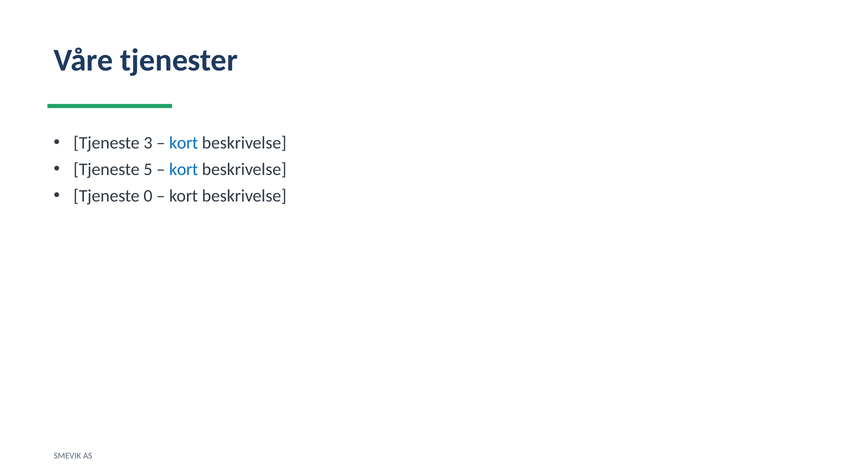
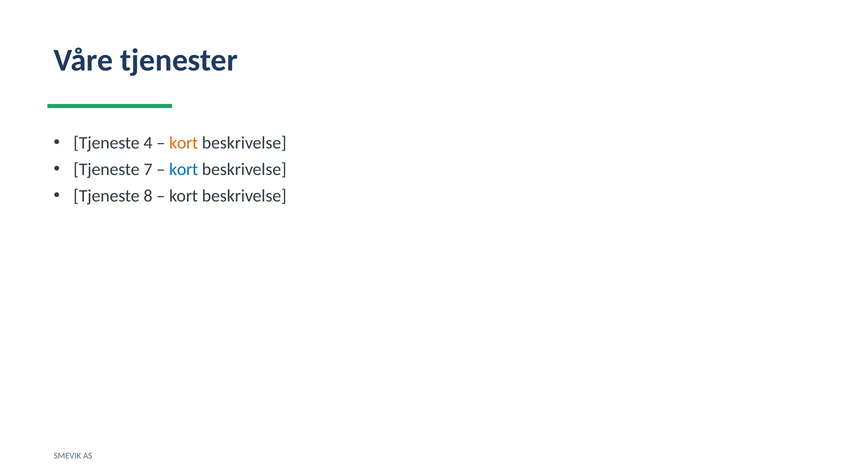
3: 3 -> 4
kort at (184, 143) colour: blue -> orange
5: 5 -> 7
0: 0 -> 8
